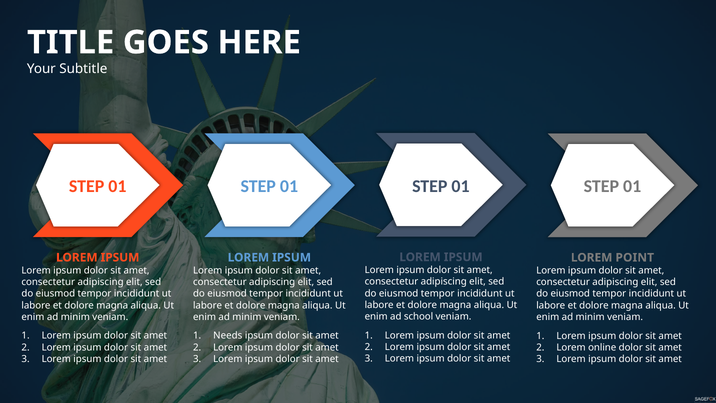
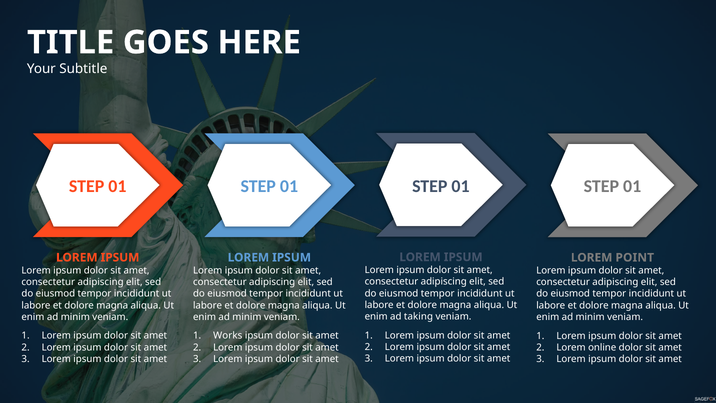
school: school -> taking
Needs: Needs -> Works
